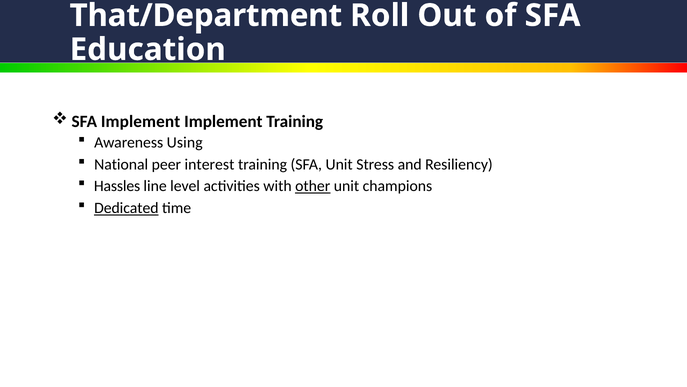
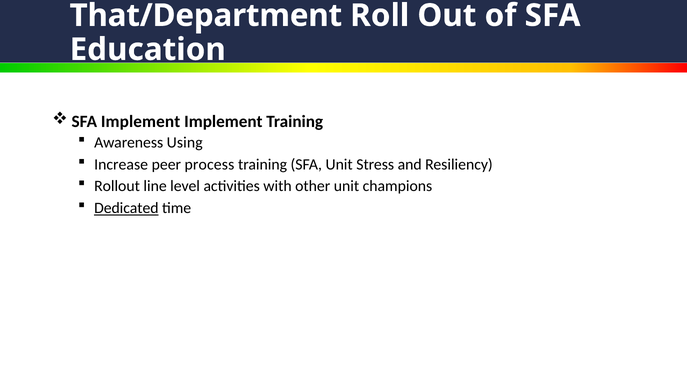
National: National -> Increase
interest: interest -> process
Hassles: Hassles -> Rollout
other underline: present -> none
